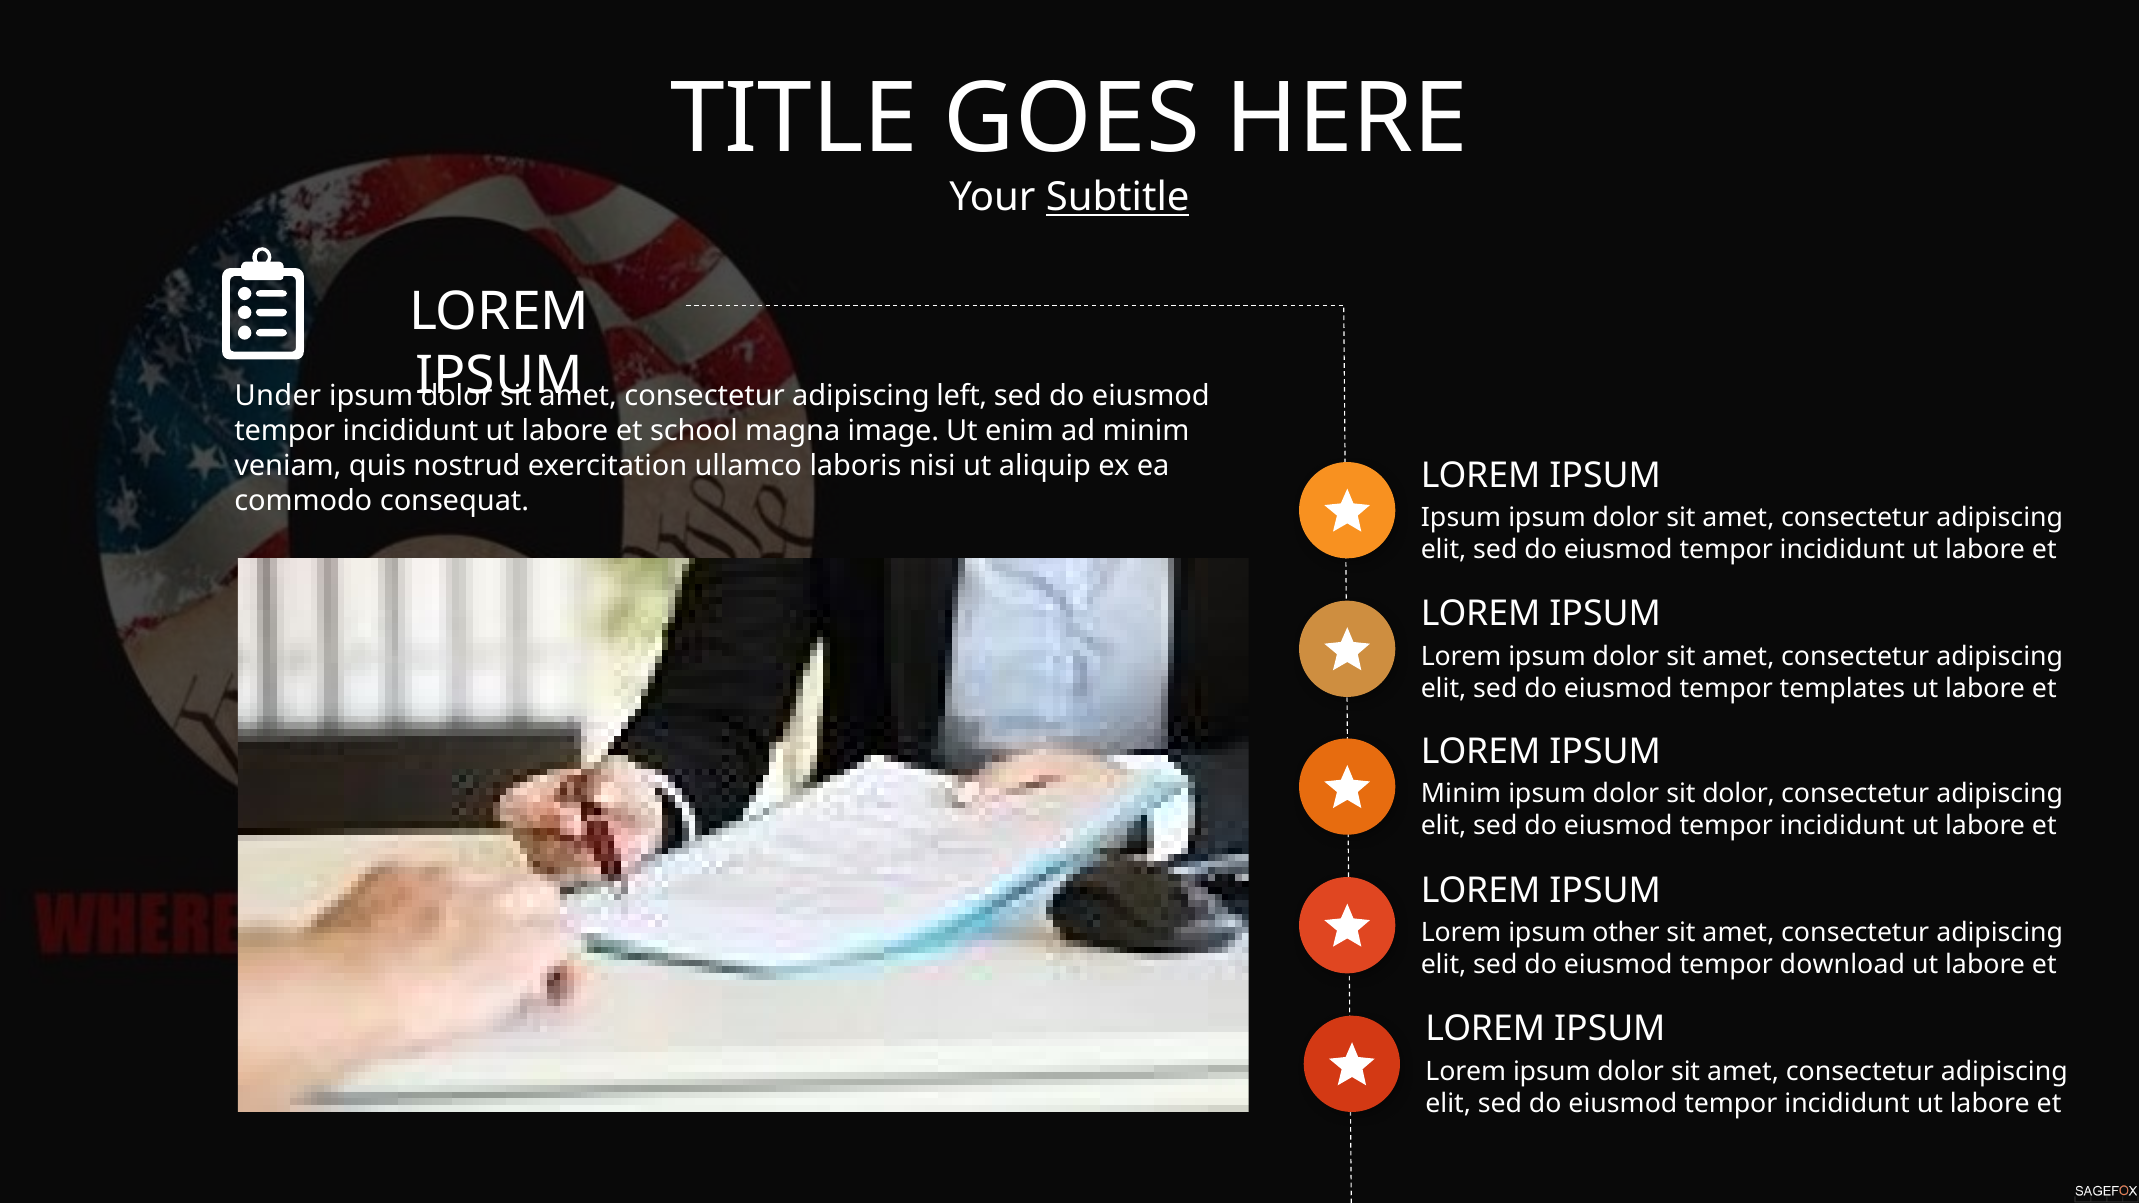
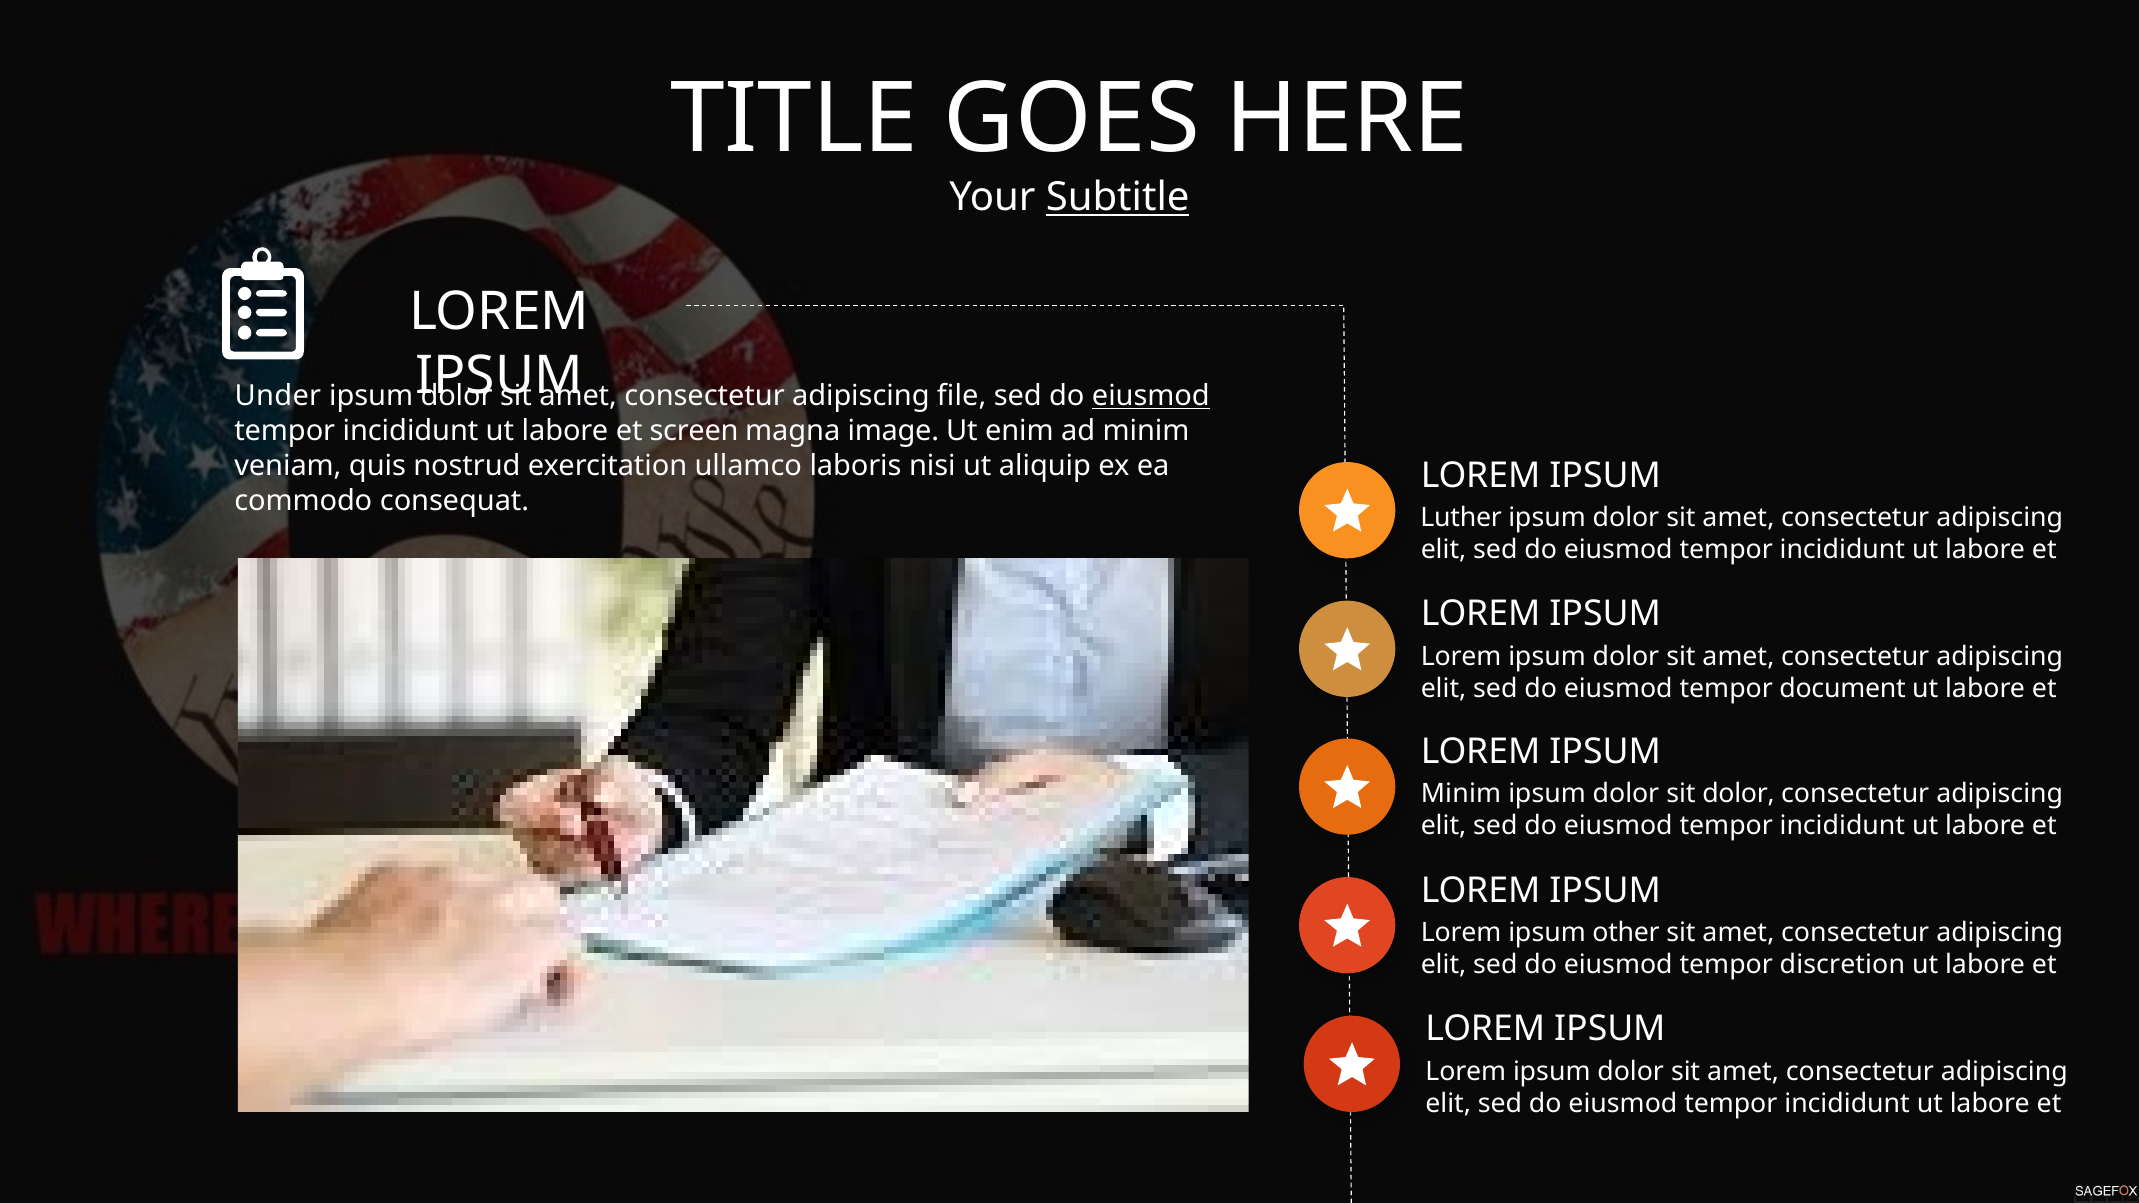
left: left -> file
eiusmod at (1151, 396) underline: none -> present
school: school -> screen
Ipsum at (1461, 518): Ipsum -> Luther
templates: templates -> document
download: download -> discretion
